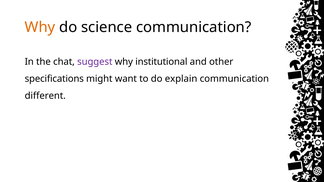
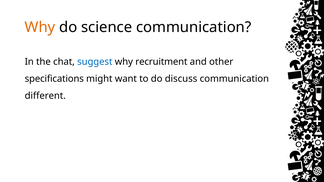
suggest colour: purple -> blue
institutional: institutional -> recruitment
explain: explain -> discuss
